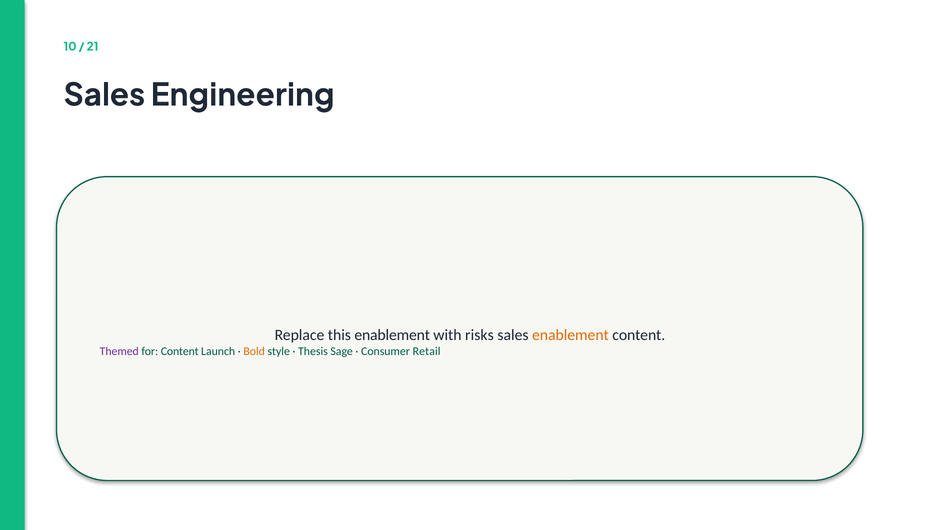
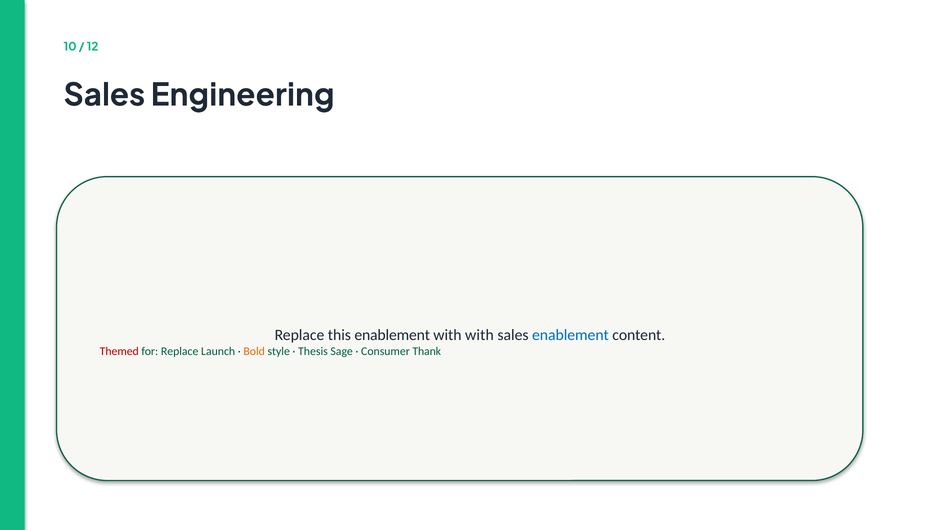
21: 21 -> 12
with risks: risks -> with
enablement at (570, 335) colour: orange -> blue
Themed colour: purple -> red
for Content: Content -> Replace
Retail: Retail -> Thank
